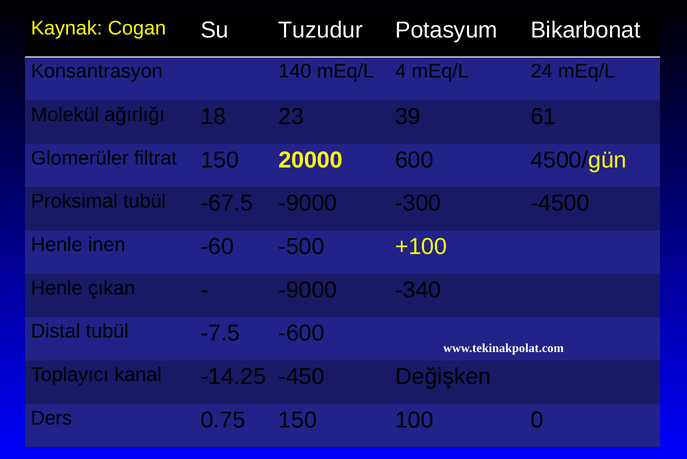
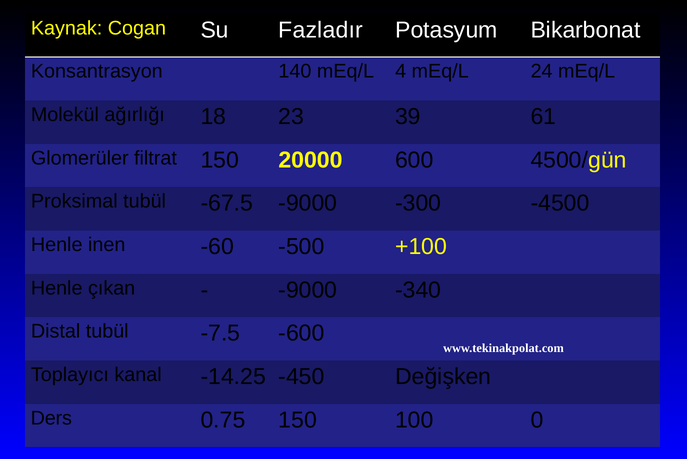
Tuzudur: Tuzudur -> Fazladır
